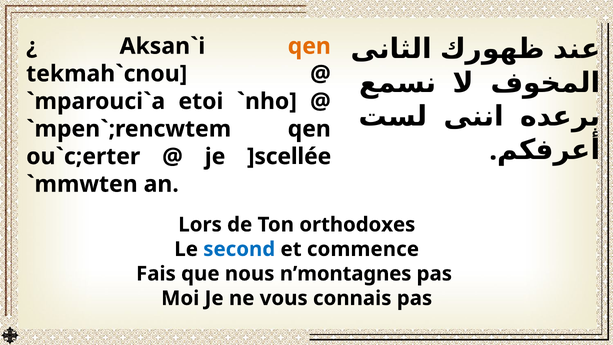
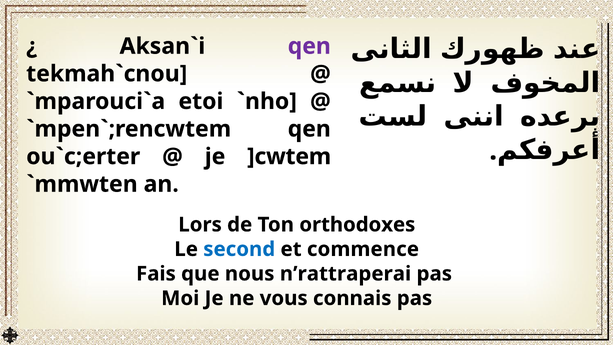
qen at (309, 46) colour: orange -> purple
]scellée: ]scellée -> ]cwtem
n’montagnes: n’montagnes -> n’rattraperai
